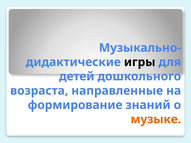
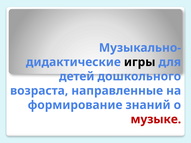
музыке colour: orange -> red
